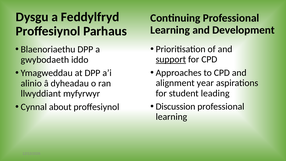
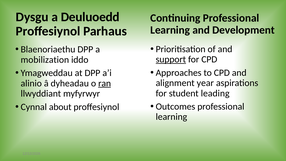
Feddylfryd: Feddylfryd -> Deuluoedd
gwybodaeth: gwybodaeth -> mobilization
ran underline: none -> present
Discussion: Discussion -> Outcomes
